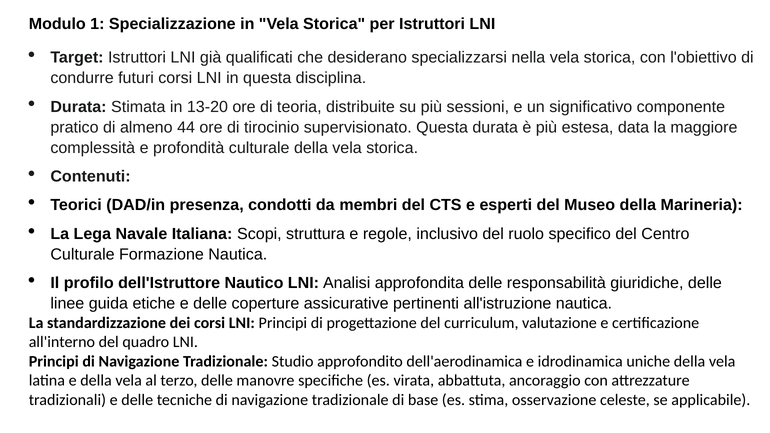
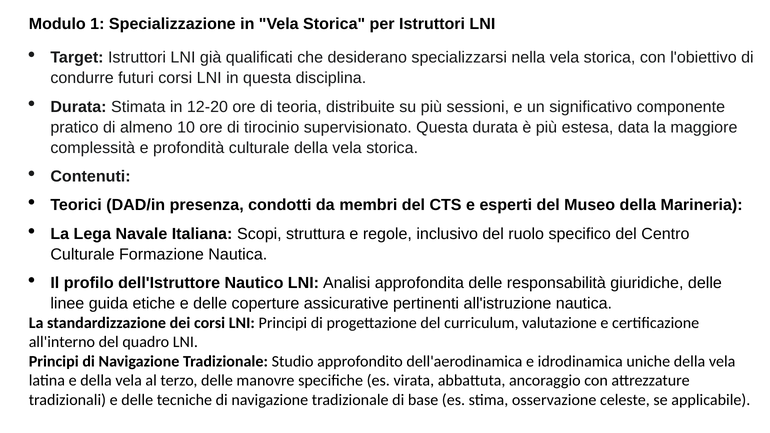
13-20: 13-20 -> 12-20
44: 44 -> 10
